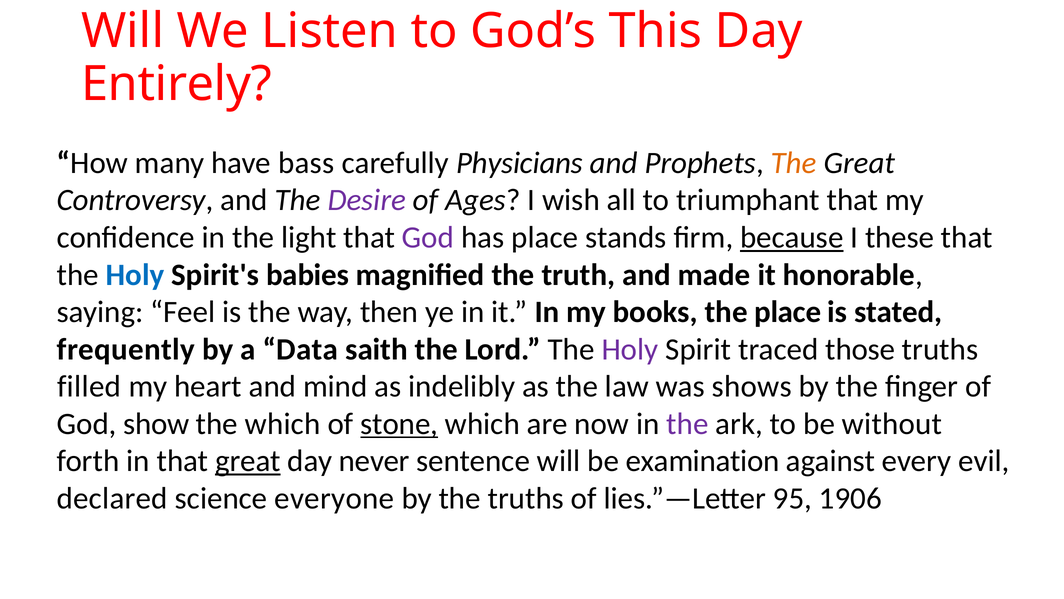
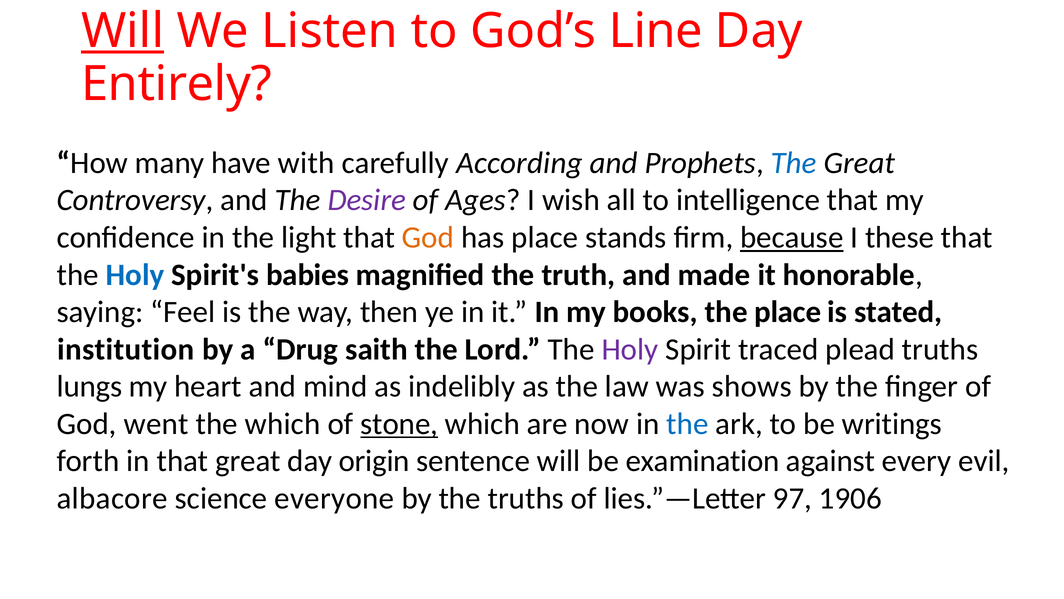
Will at (123, 31) underline: none -> present
This: This -> Line
bass: bass -> with
Physicians: Physicians -> According
The at (794, 163) colour: orange -> blue
triumphant: triumphant -> intelligence
God at (428, 237) colour: purple -> orange
frequently: frequently -> institution
Data: Data -> Drug
those: those -> plead
filled: filled -> lungs
show: show -> went
the at (687, 424) colour: purple -> blue
without: without -> writings
great at (248, 461) underline: present -> none
never: never -> origin
declared: declared -> albacore
95: 95 -> 97
